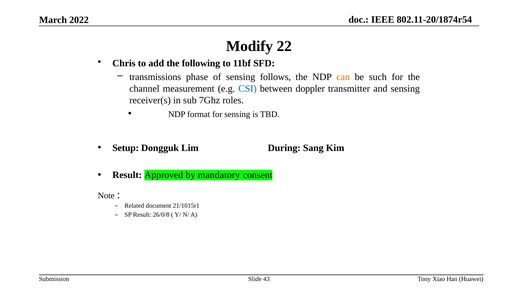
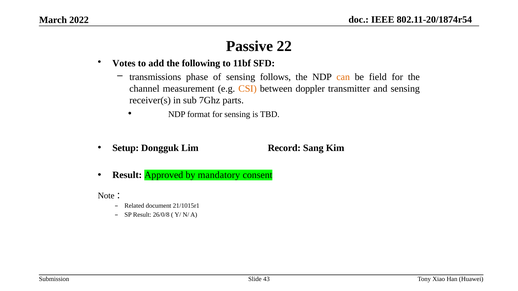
Modify: Modify -> Passive
Chris: Chris -> Votes
such: such -> field
CSI colour: blue -> orange
roles: roles -> parts
During: During -> Record
